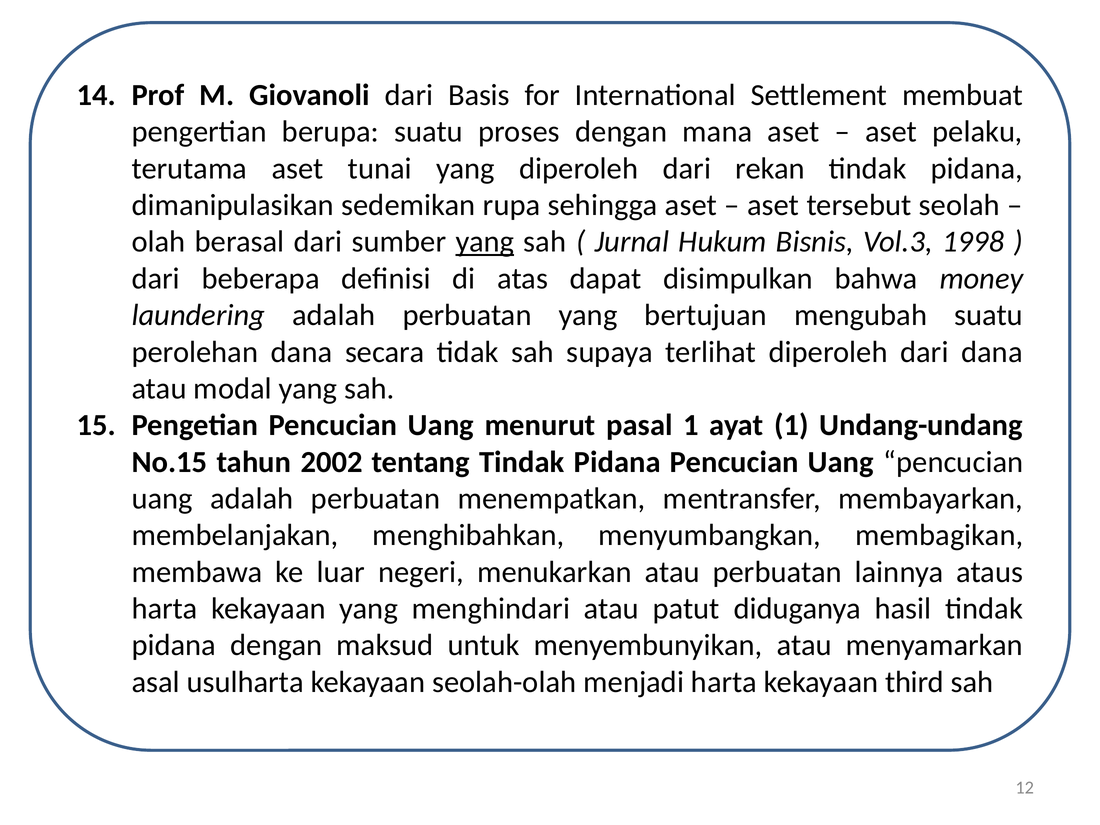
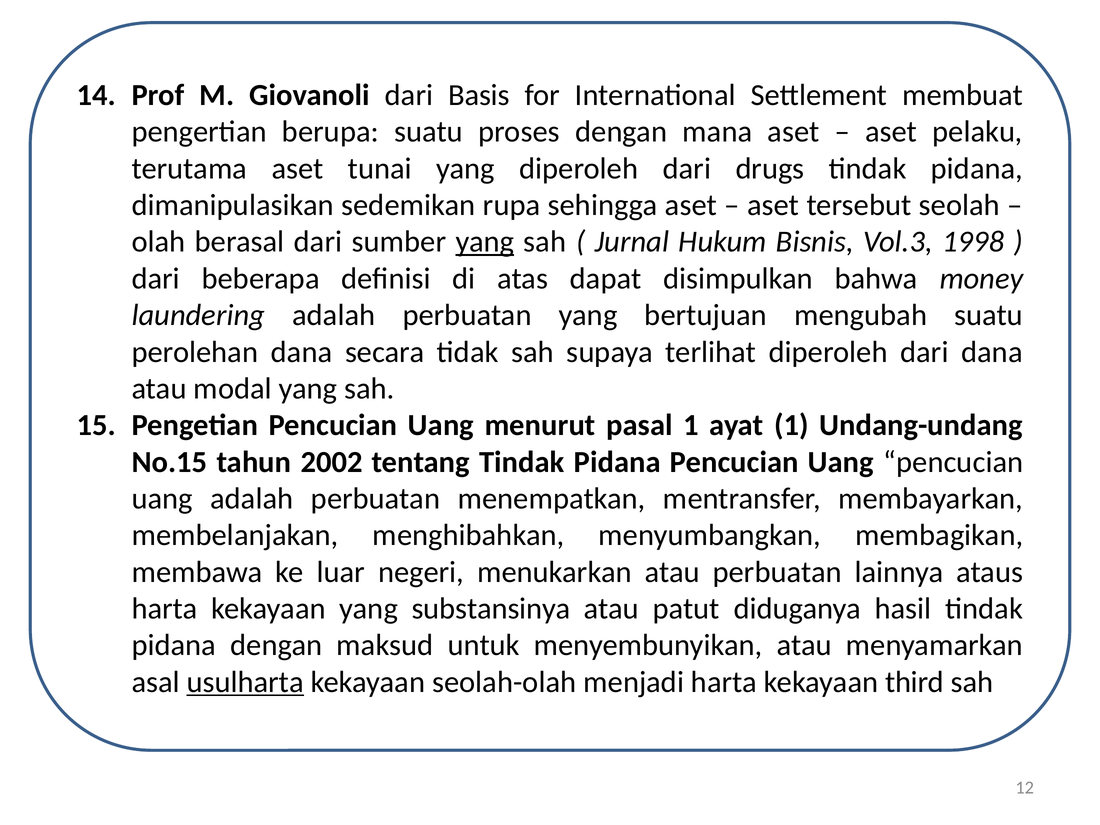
rekan: rekan -> drugs
menghindari: menghindari -> substansinya
usulharta underline: none -> present
